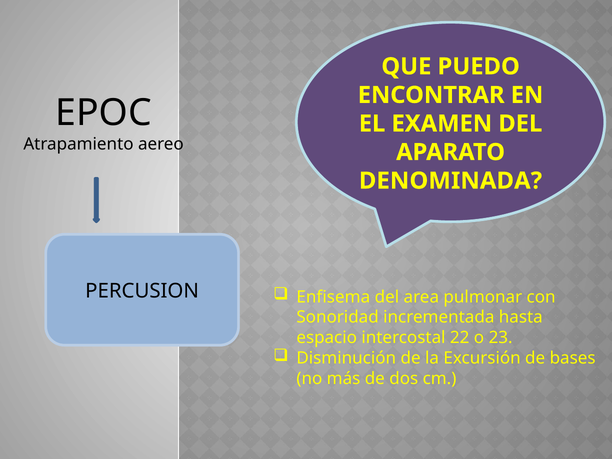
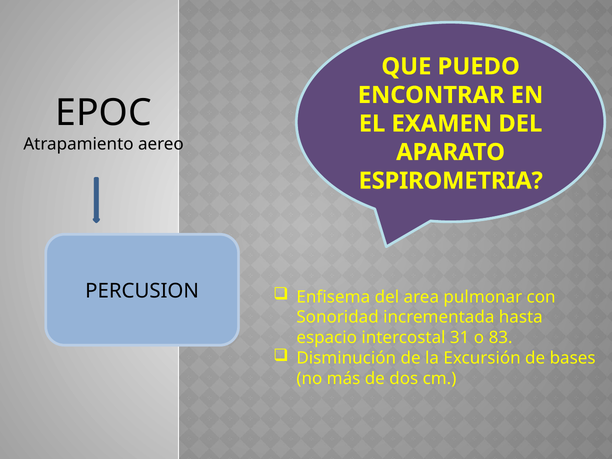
DENOMINADA: DENOMINADA -> ESPIROMETRIA
22: 22 -> 31
23: 23 -> 83
